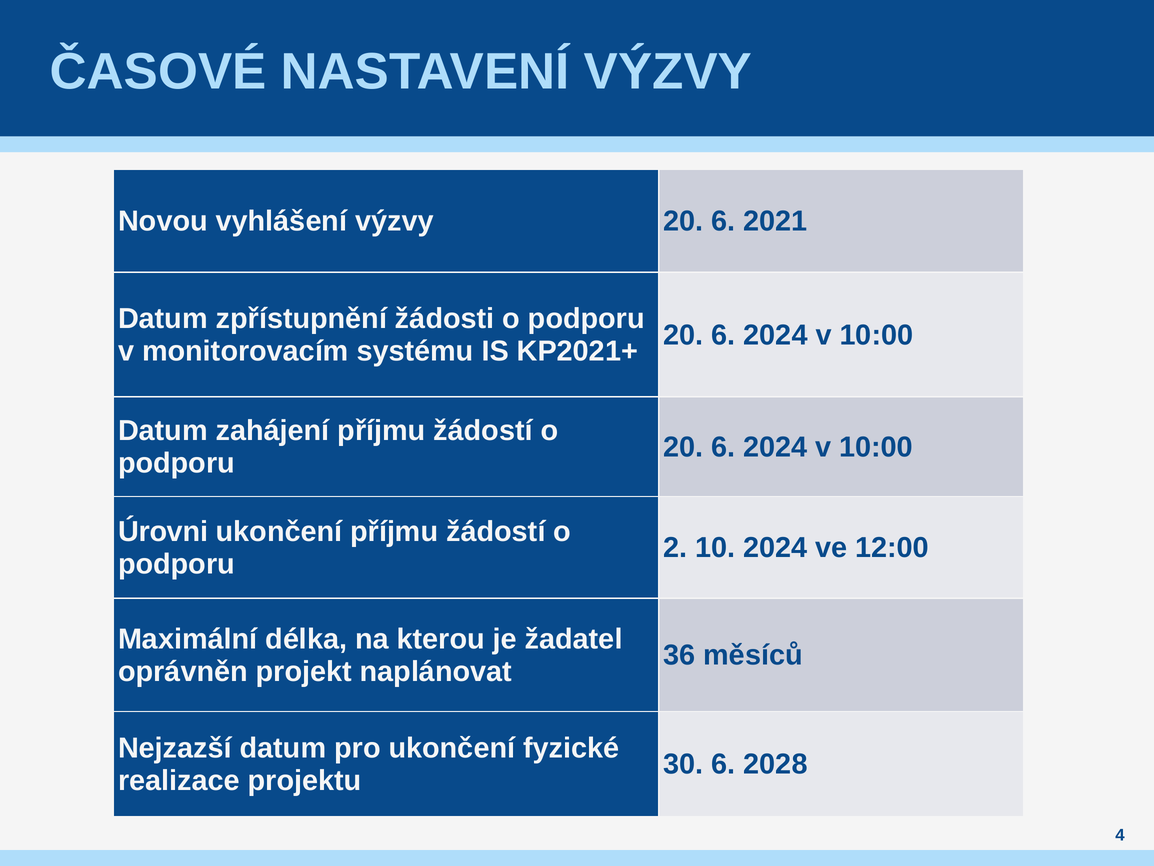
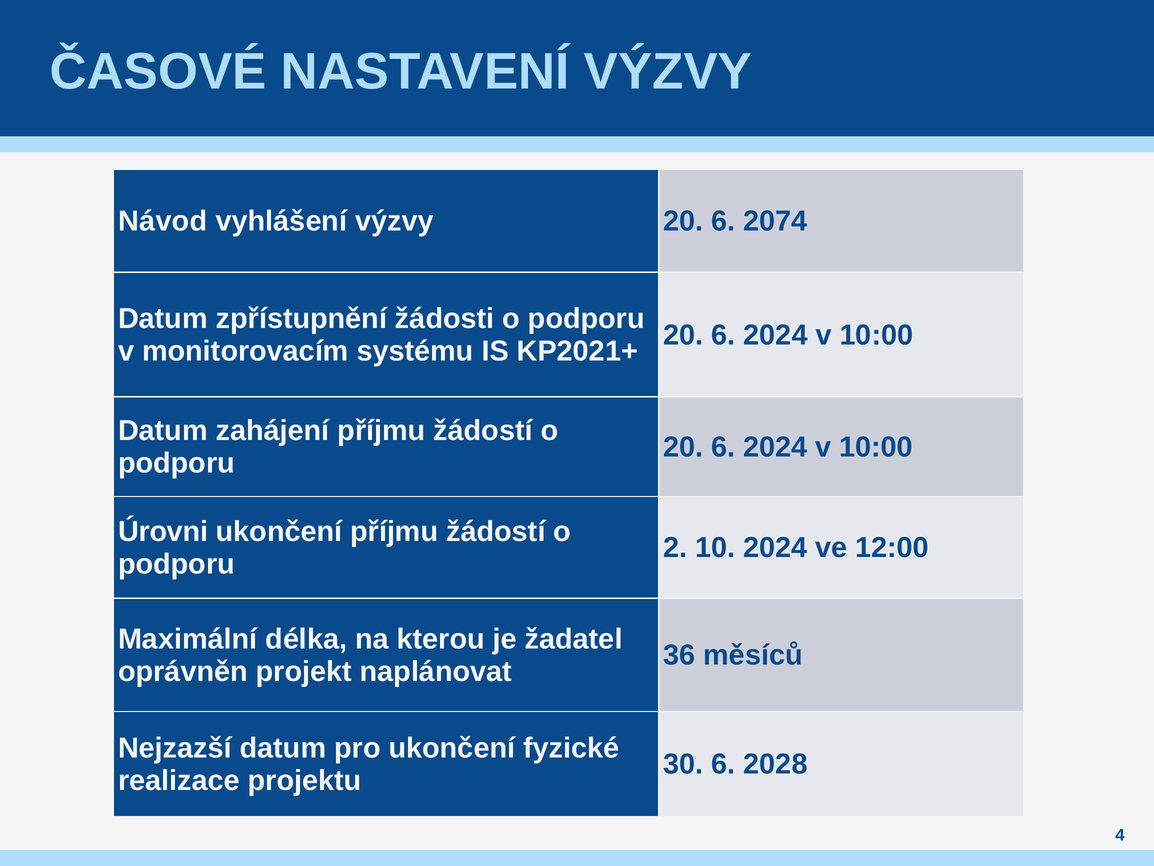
Novou: Novou -> Návod
2021: 2021 -> 2074
